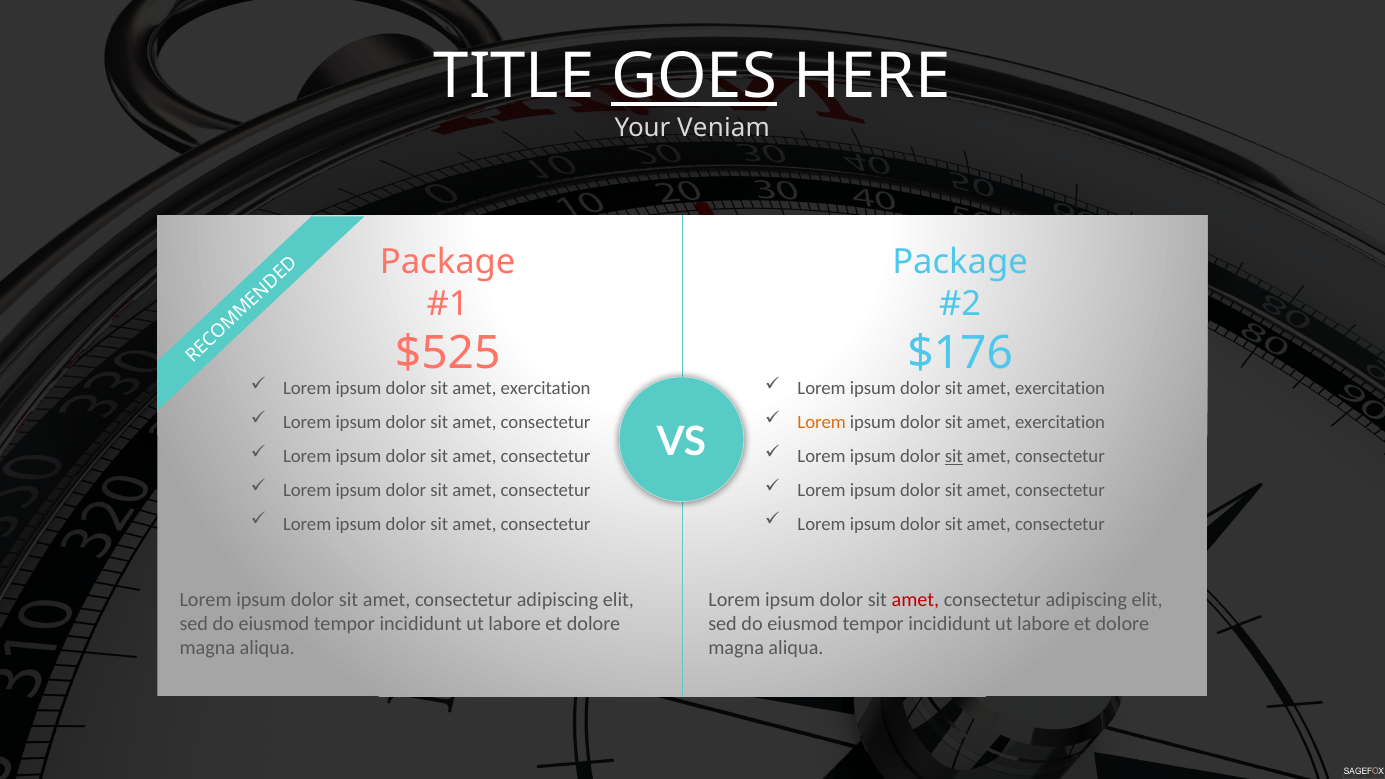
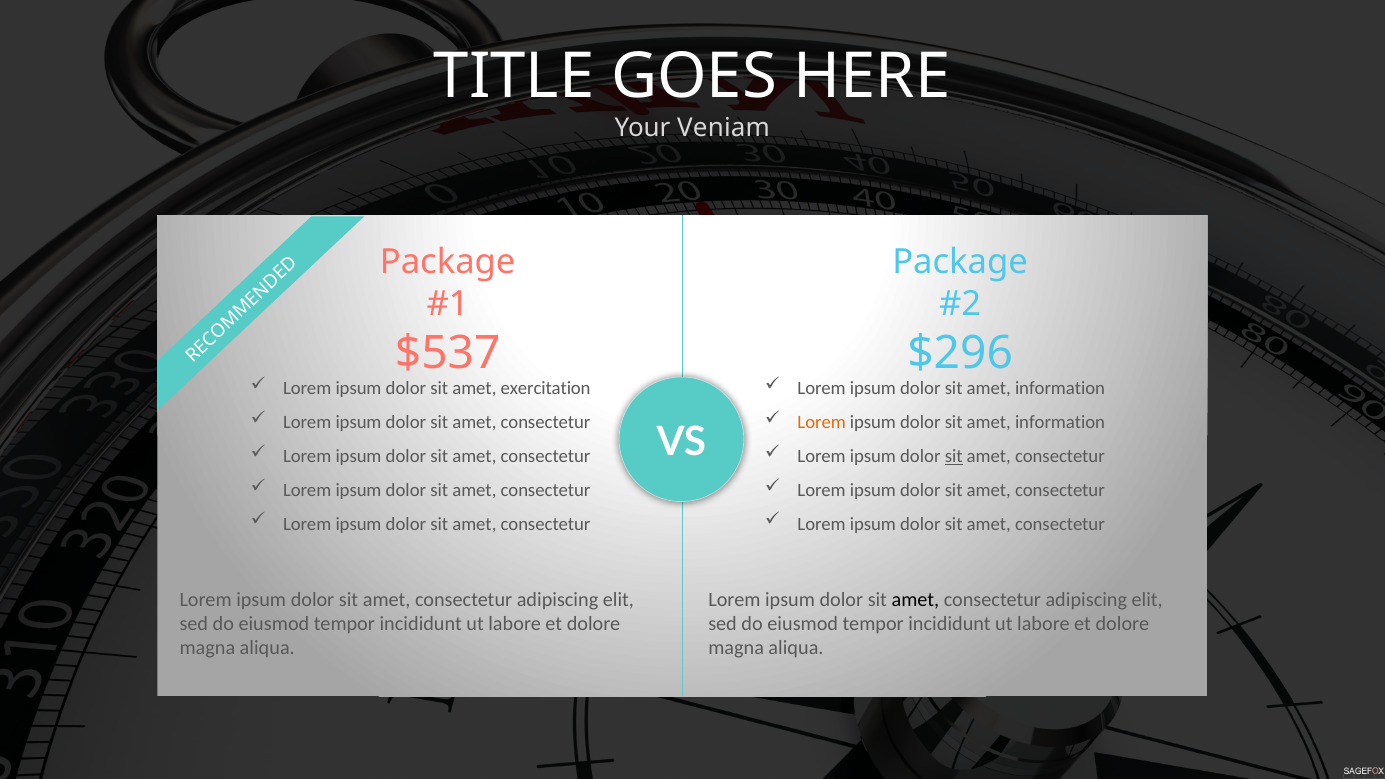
GOES underline: present -> none
$525: $525 -> $537
$176: $176 -> $296
exercitation at (1060, 389): exercitation -> information
exercitation at (1060, 423): exercitation -> information
amet at (915, 600) colour: red -> black
